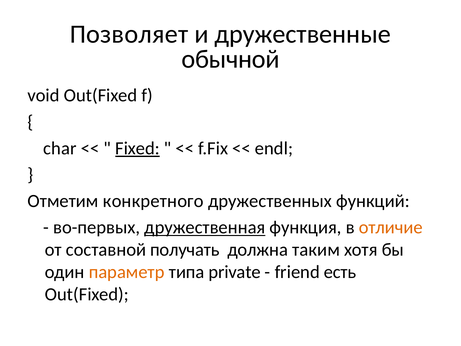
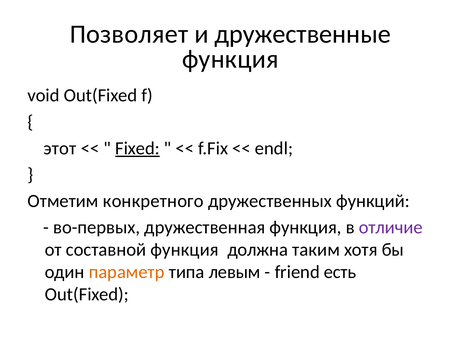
обычной at (231, 59): обычной -> функция
char: char -> этот
дружественная underline: present -> none
отличие colour: orange -> purple
составной получать: получать -> функция
private: private -> левым
